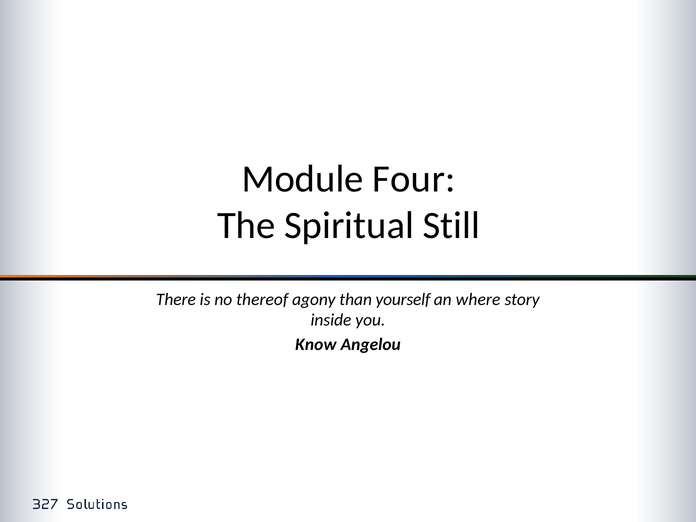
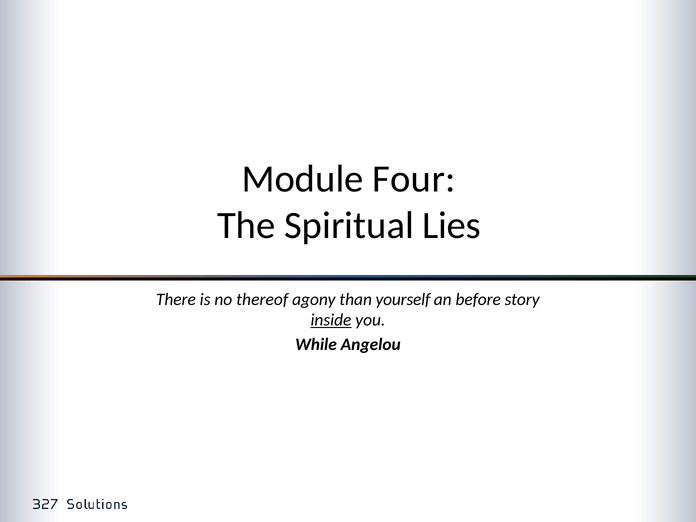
Still: Still -> Lies
where: where -> before
inside underline: none -> present
Know: Know -> While
